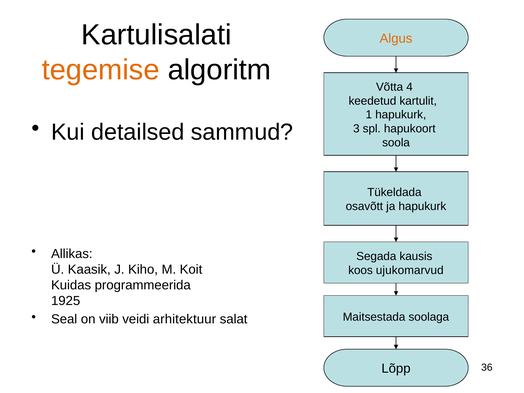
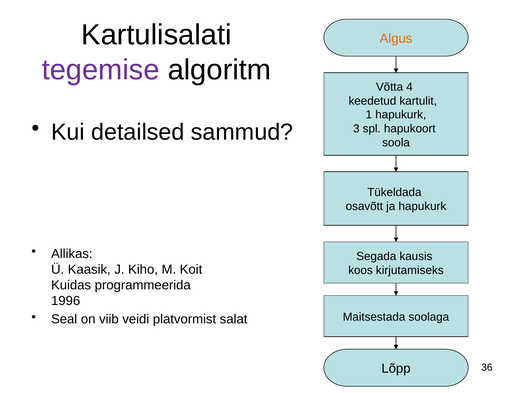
tegemise colour: orange -> purple
ujukomarvud: ujukomarvud -> kirjutamiseks
1925: 1925 -> 1996
arhitektuur: arhitektuur -> platvormist
